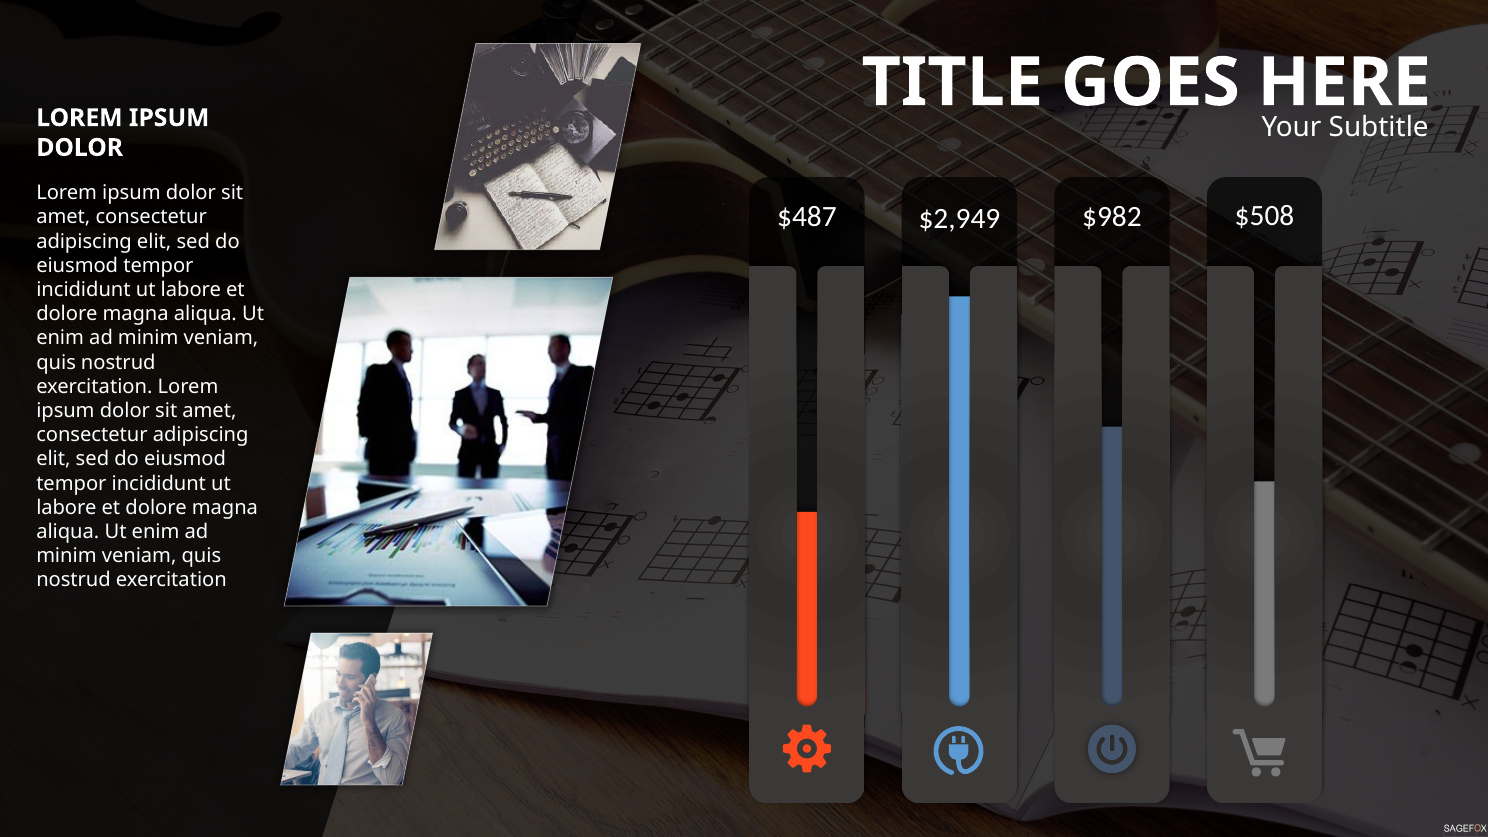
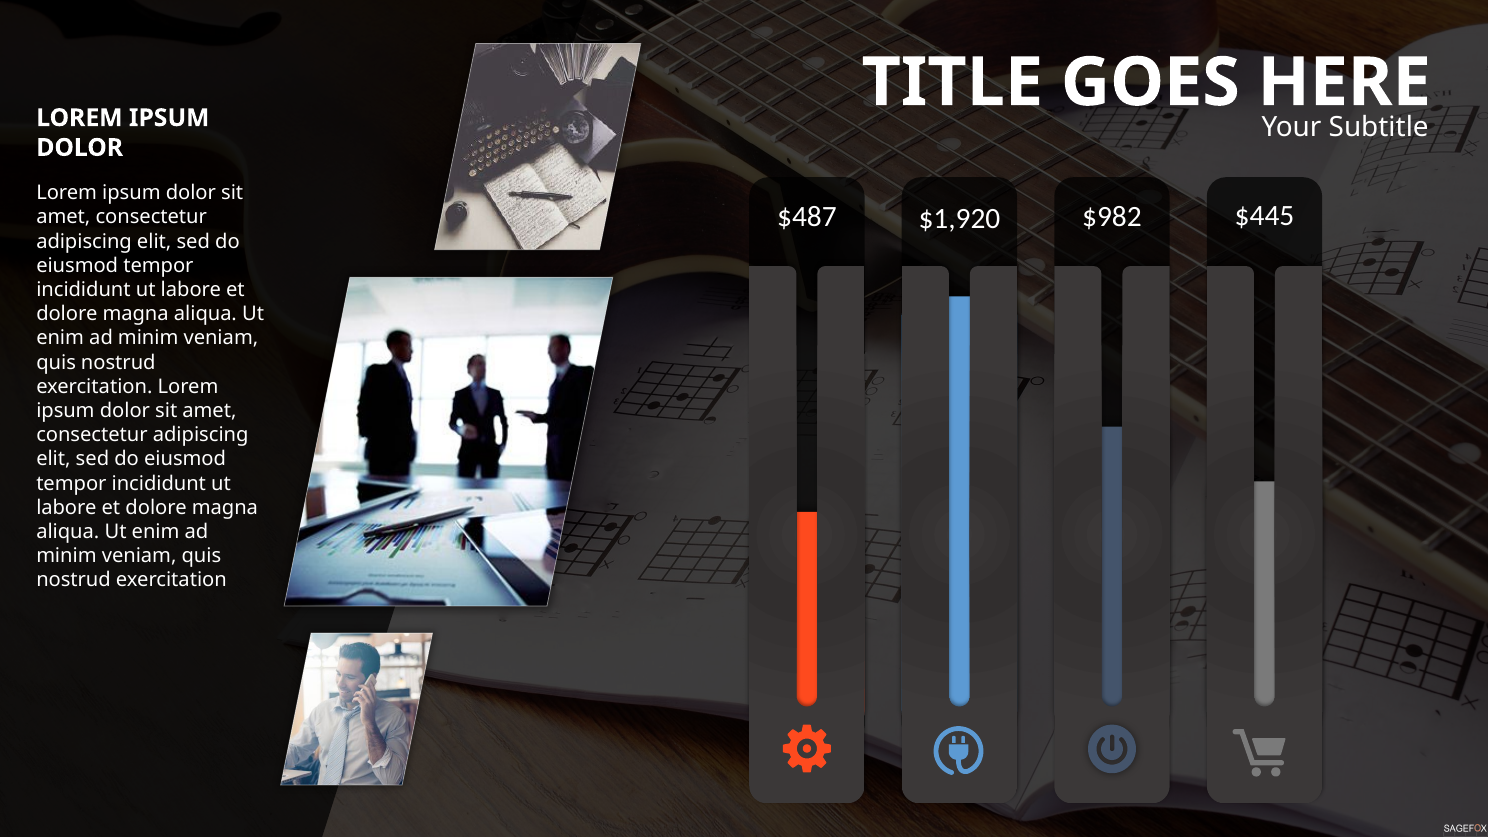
$2,949: $2,949 -> $1,920
$508: $508 -> $445
